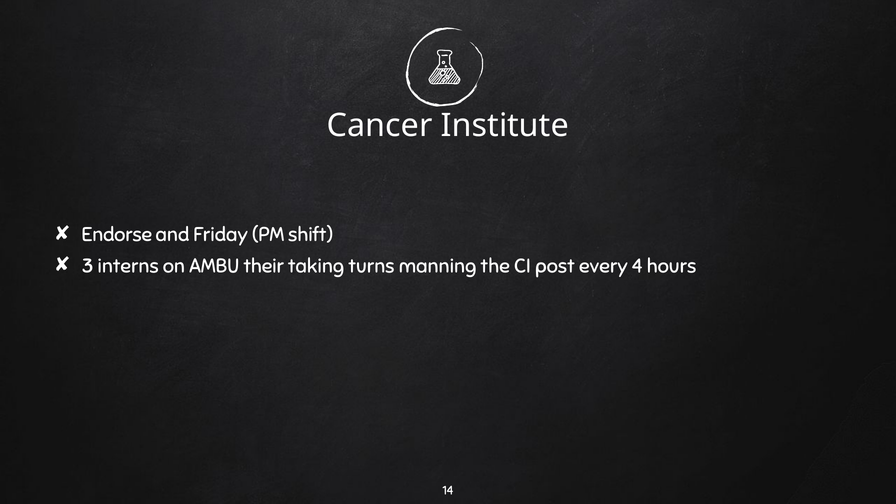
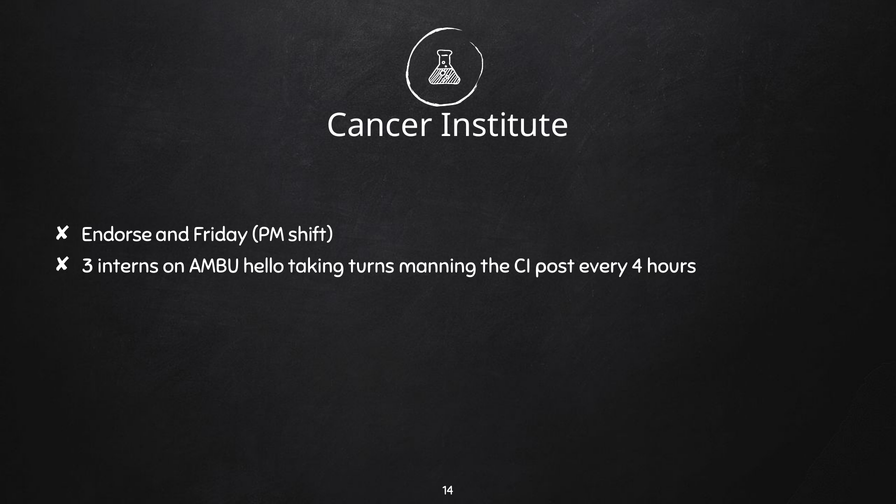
their: their -> hello
